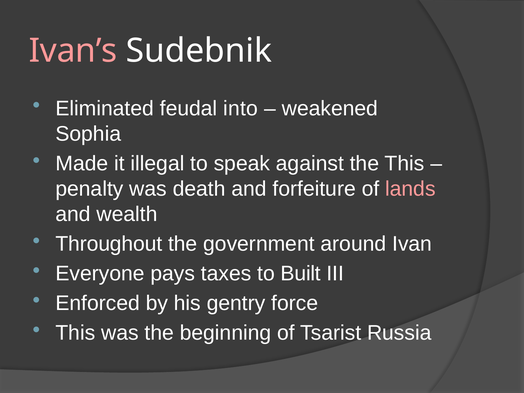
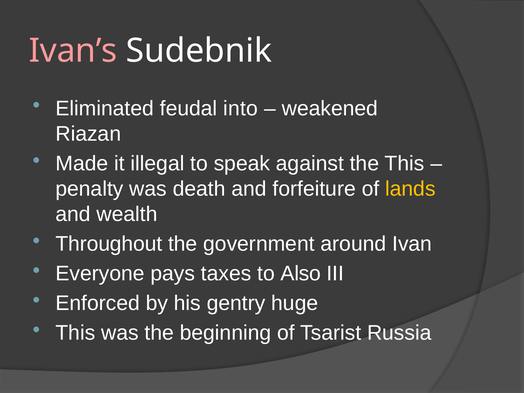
Sophia: Sophia -> Riazan
lands colour: pink -> yellow
Built: Built -> Also
force: force -> huge
